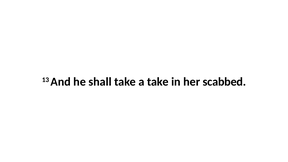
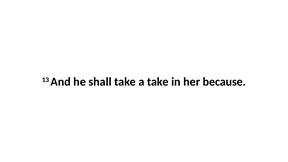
scabbed: scabbed -> because
